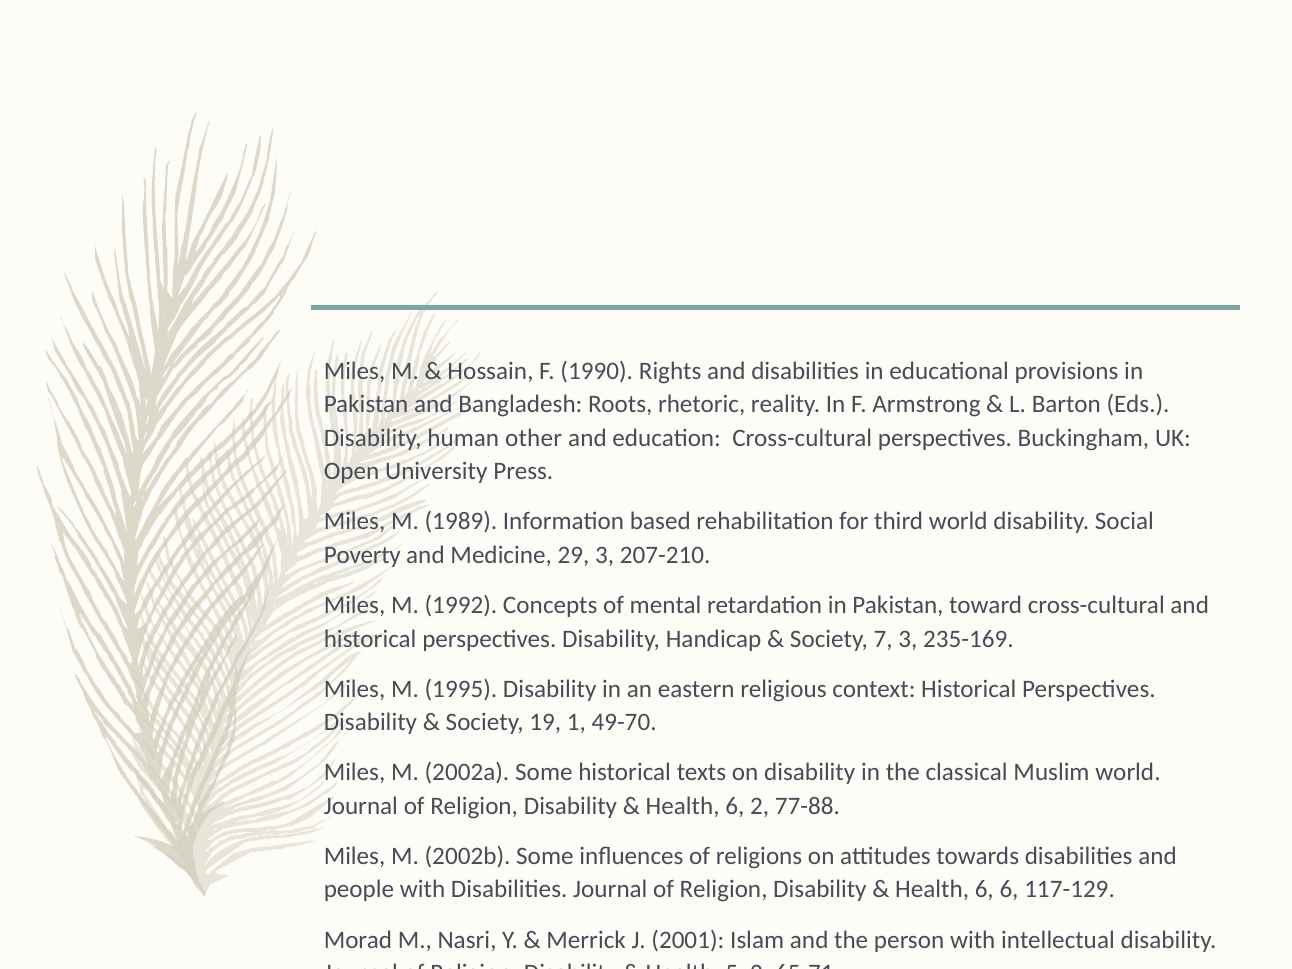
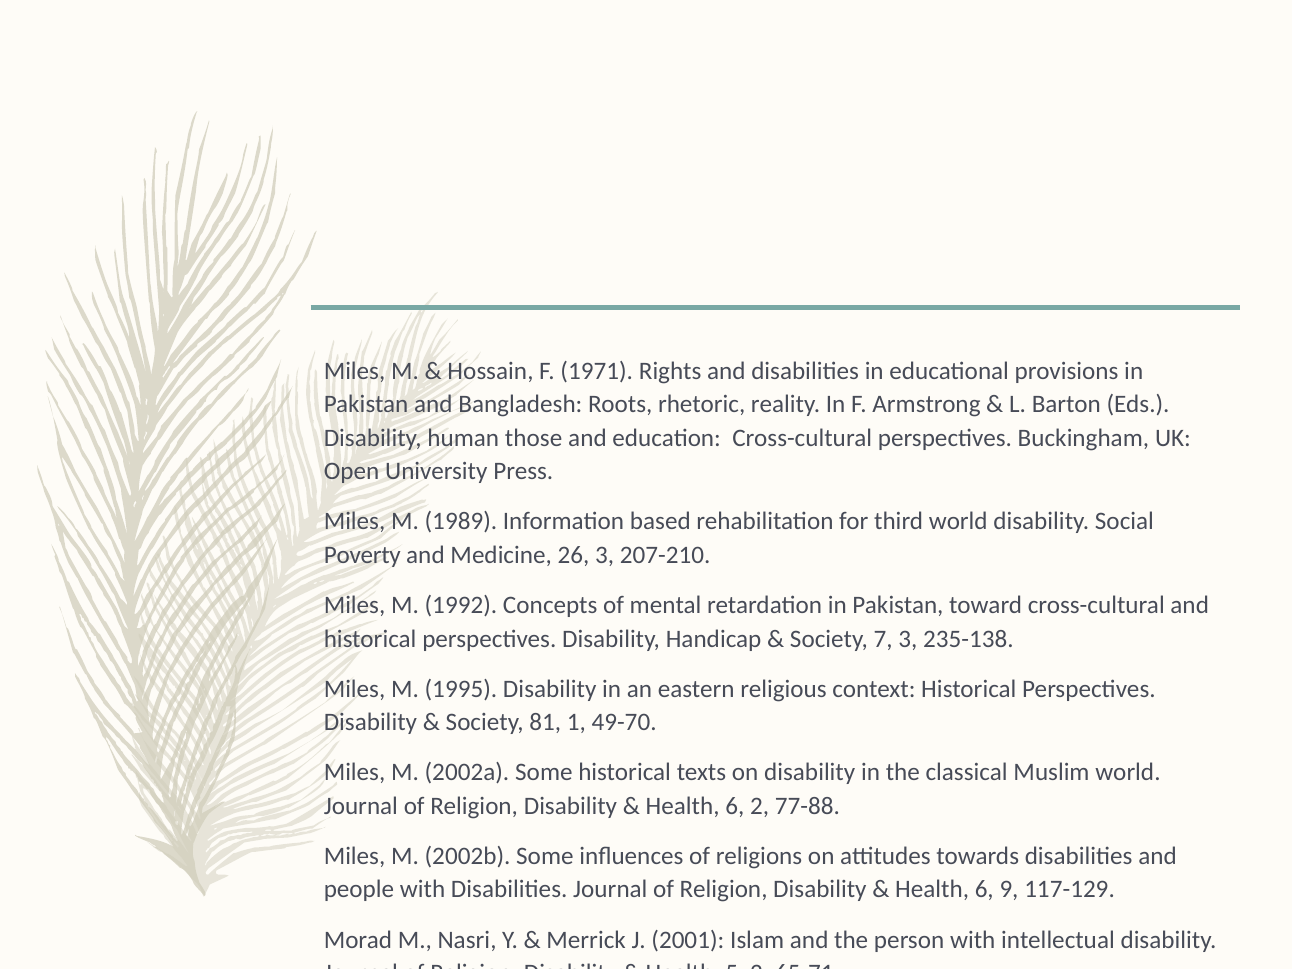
1990: 1990 -> 1971
other: other -> those
Medicine 29: 29 -> 26
235-169: 235-169 -> 235-138
19: 19 -> 81
6 6: 6 -> 9
